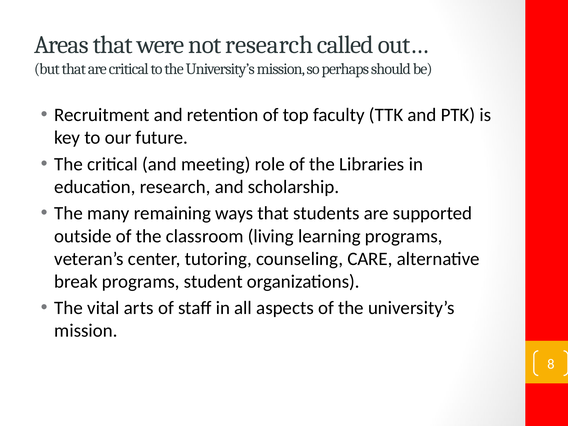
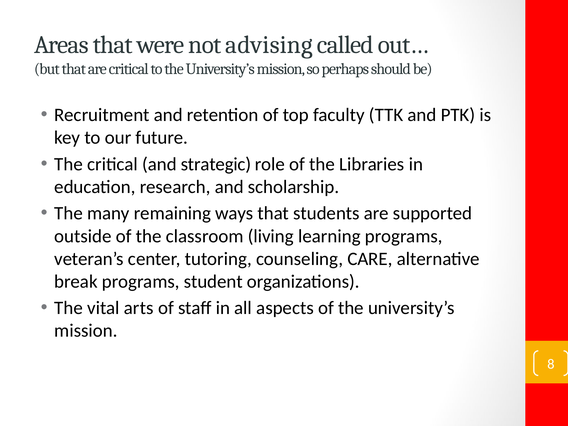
not research: research -> advising
meeting: meeting -> strategic
